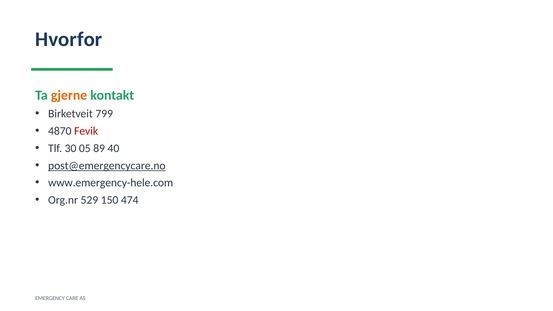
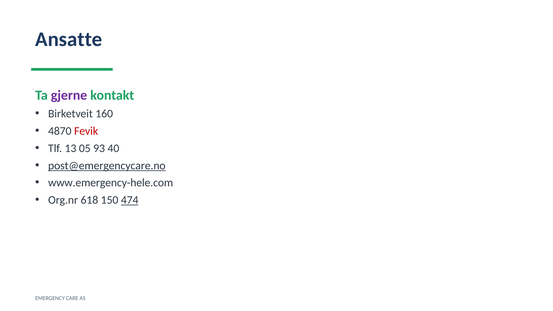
Hvorfor: Hvorfor -> Ansatte
gjerne colour: orange -> purple
799: 799 -> 160
30: 30 -> 13
89: 89 -> 93
529: 529 -> 618
474 underline: none -> present
